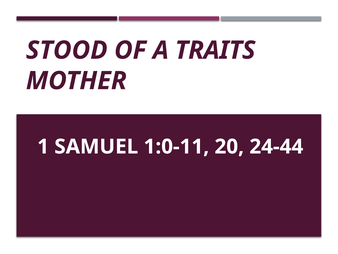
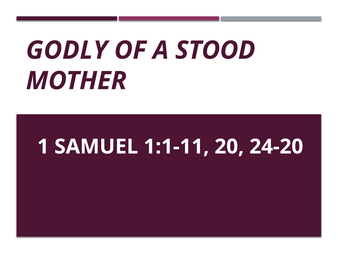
STOOD: STOOD -> GODLY
TRAITS: TRAITS -> STOOD
1:0-11: 1:0-11 -> 1:1-11
24-44: 24-44 -> 24-20
